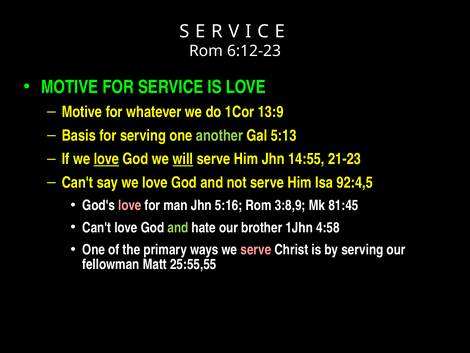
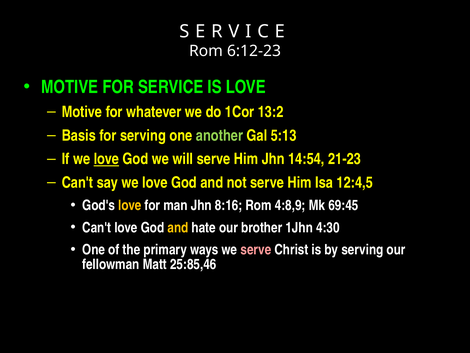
13:9: 13:9 -> 13:2
will underline: present -> none
14:55: 14:55 -> 14:54
92:4,5: 92:4,5 -> 12:4,5
love at (130, 205) colour: pink -> yellow
5:16: 5:16 -> 8:16
3:8,9: 3:8,9 -> 4:8,9
81:45: 81:45 -> 69:45
and at (178, 227) colour: light green -> yellow
4:58: 4:58 -> 4:30
25:55,55: 25:55,55 -> 25:85,46
